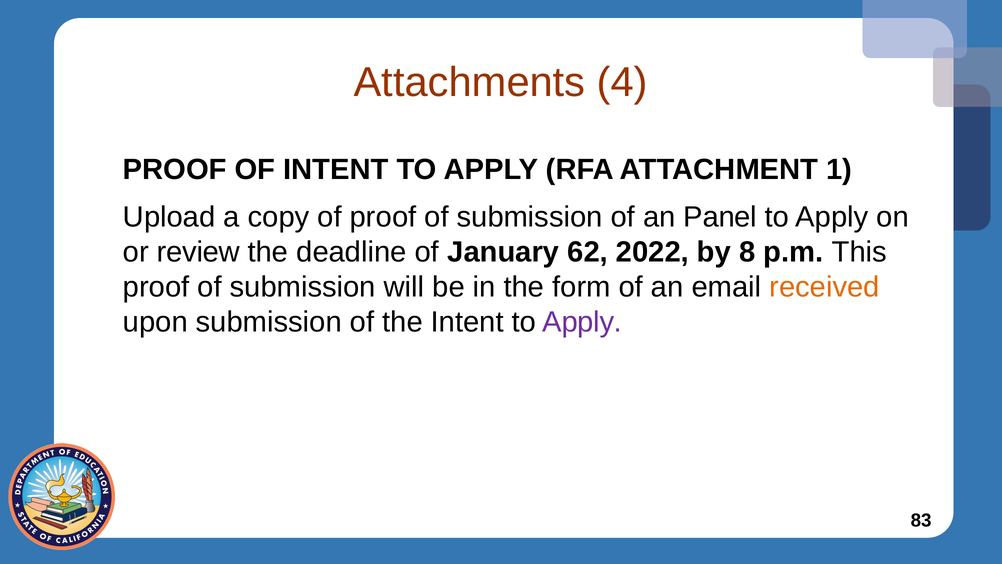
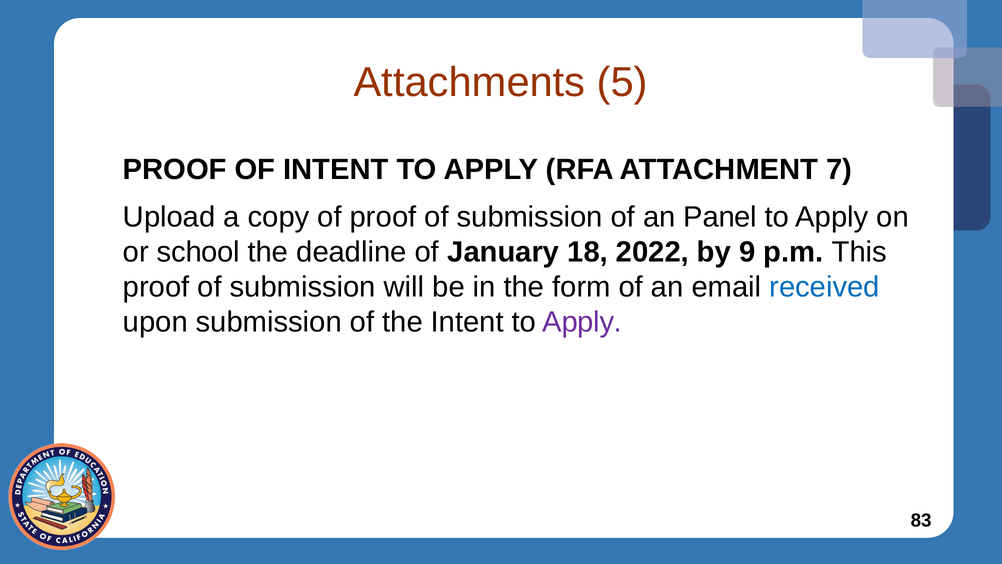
4: 4 -> 5
1: 1 -> 7
review: review -> school
62: 62 -> 18
8: 8 -> 9
received colour: orange -> blue
